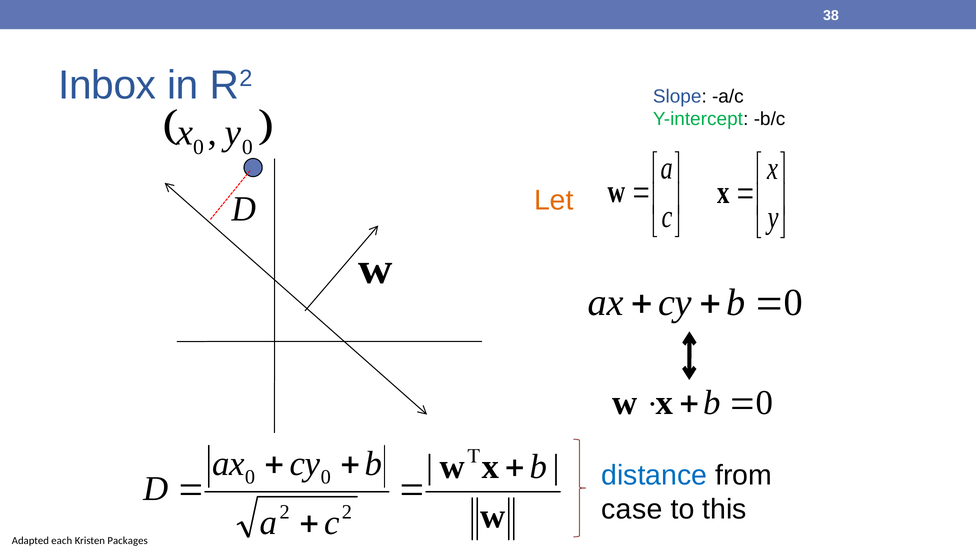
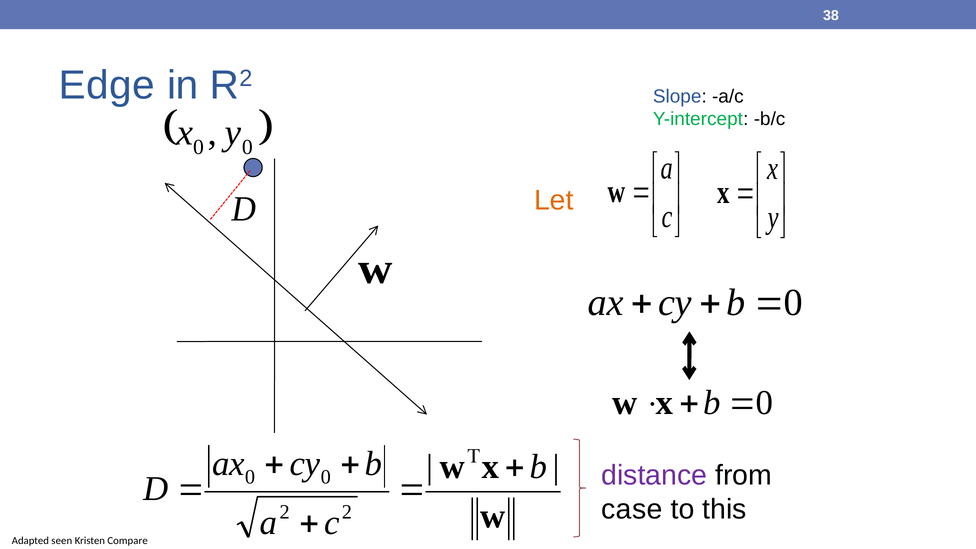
Inbox: Inbox -> Edge
distance colour: blue -> purple
each: each -> seen
Packages: Packages -> Compare
